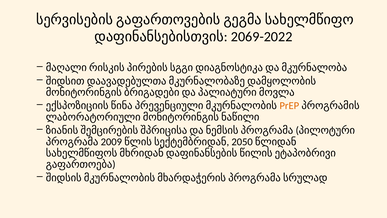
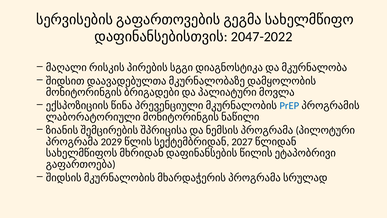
2069-2022: 2069-2022 -> 2047-2022
PrEP colour: orange -> blue
2009: 2009 -> 2029
2050: 2050 -> 2027
